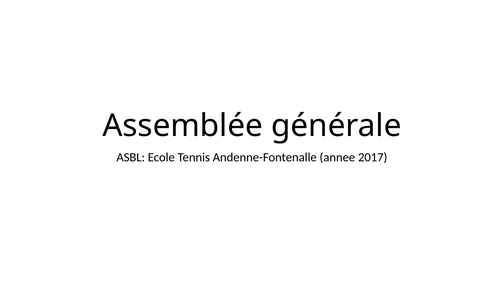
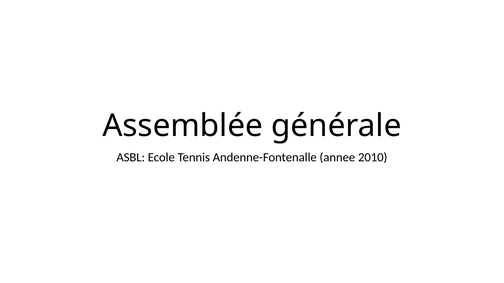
2017: 2017 -> 2010
